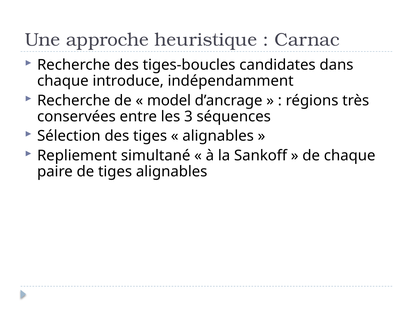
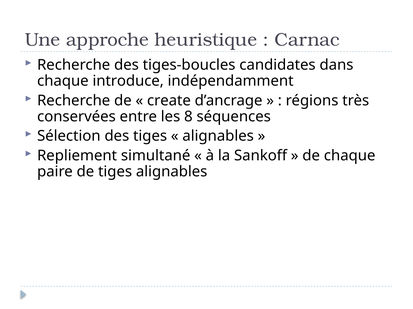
model: model -> create
3: 3 -> 8
